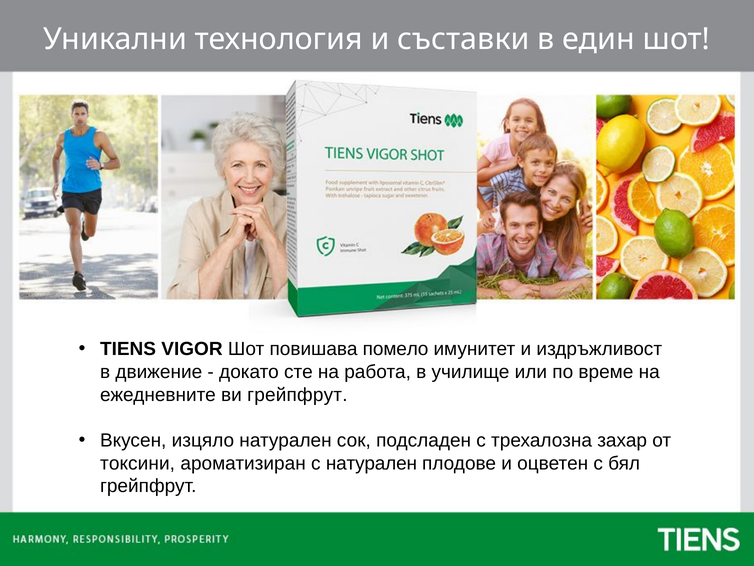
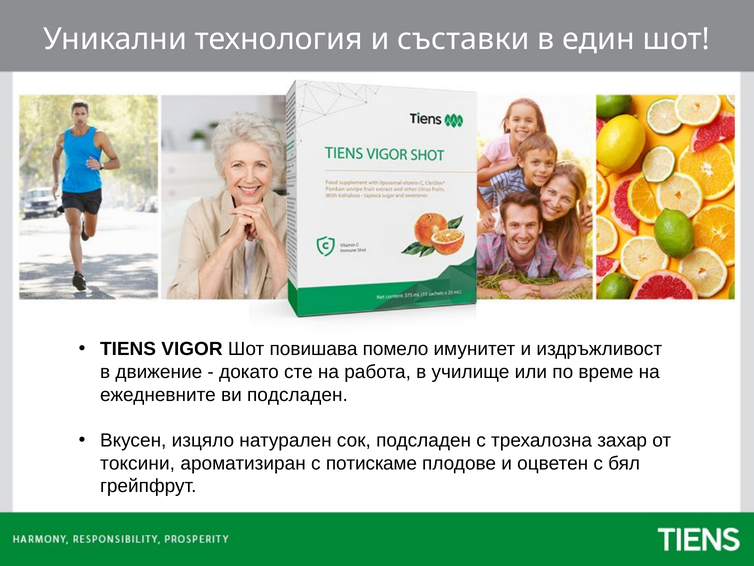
ви грейпфрут: грейпфрут -> подсладен
с натурален: натурален -> потискаме
